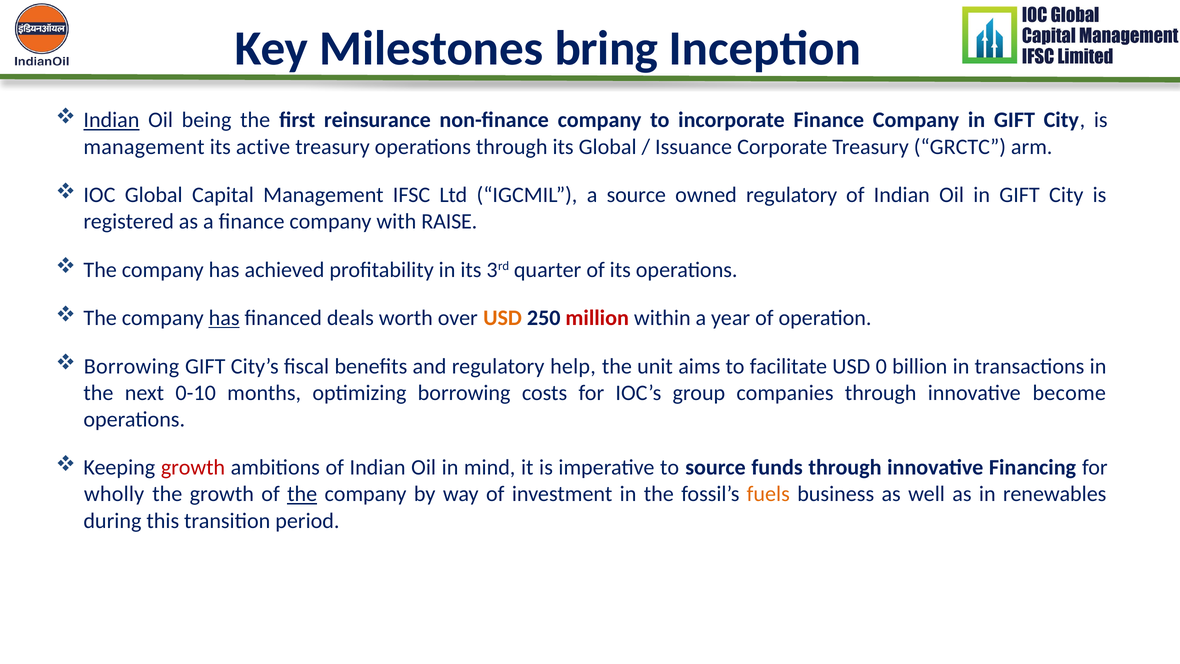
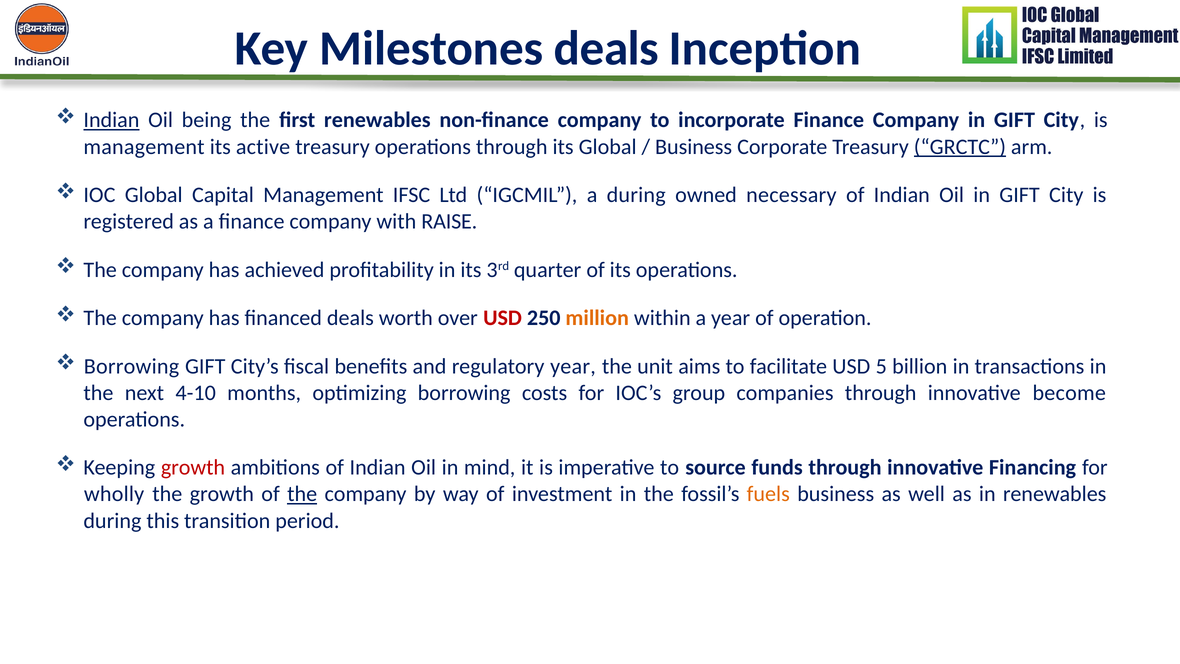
Milestones bring: bring -> deals
first reinsurance: reinsurance -> renewables
Issuance at (694, 147): Issuance -> Business
GRCTC underline: none -> present
a source: source -> during
owned regulatory: regulatory -> necessary
has at (224, 318) underline: present -> none
USD at (503, 318) colour: orange -> red
million colour: red -> orange
regulatory help: help -> year
0: 0 -> 5
0-10: 0-10 -> 4-10
